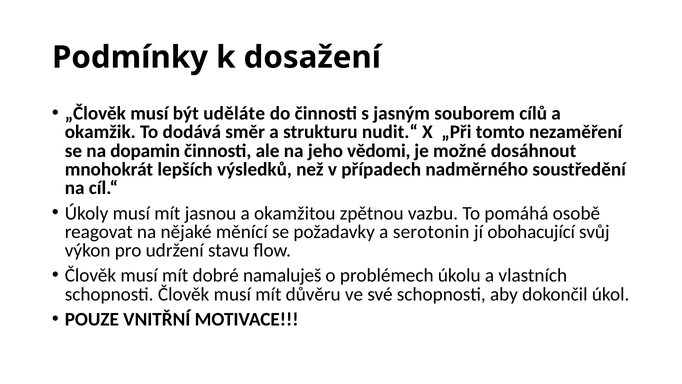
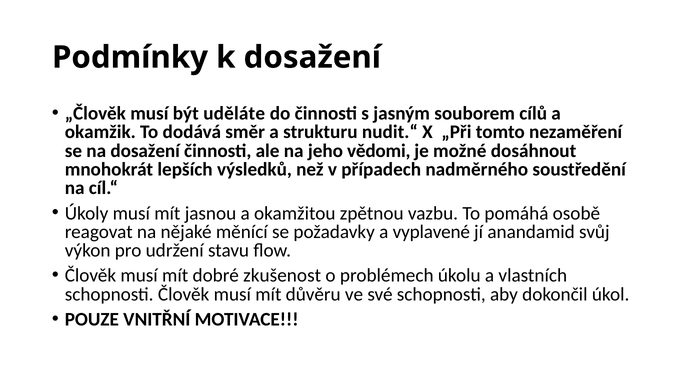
na dopamin: dopamin -> dosažení
serotonin: serotonin -> vyplavené
obohacující: obohacující -> anandamid
namaluješ: namaluješ -> zkušenost
